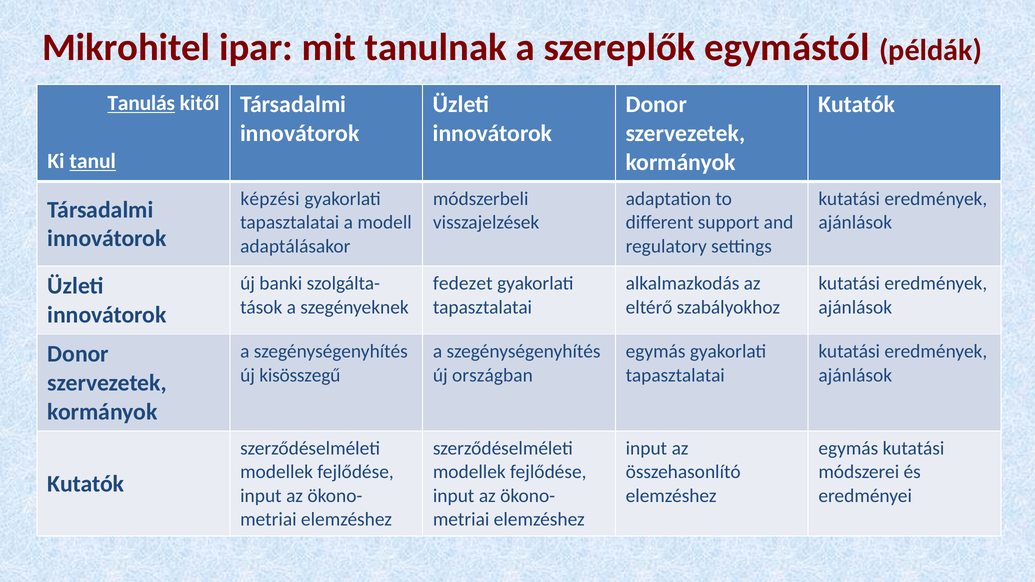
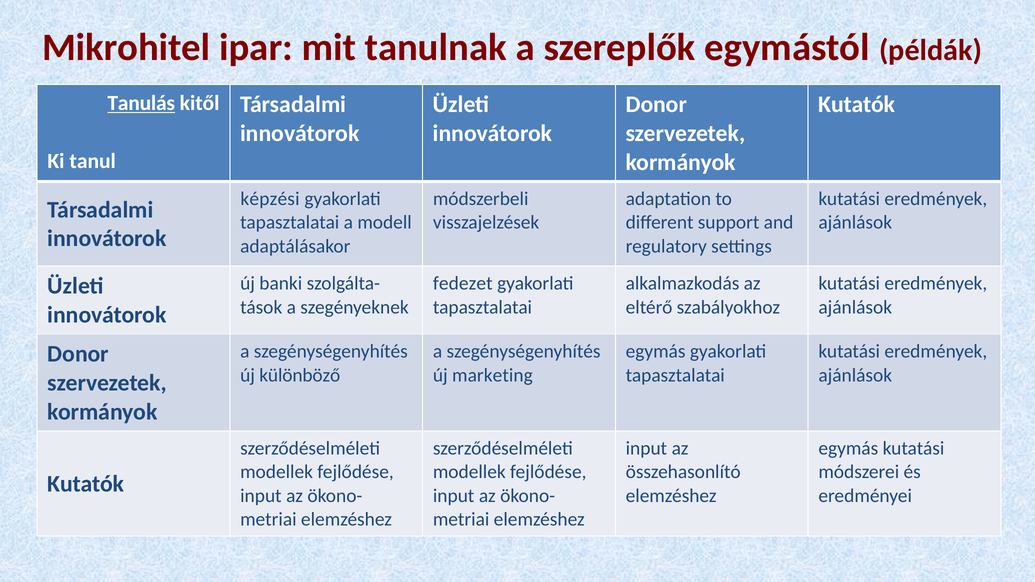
tanul underline: present -> none
kisösszegű: kisösszegű -> különböző
országban: országban -> marketing
